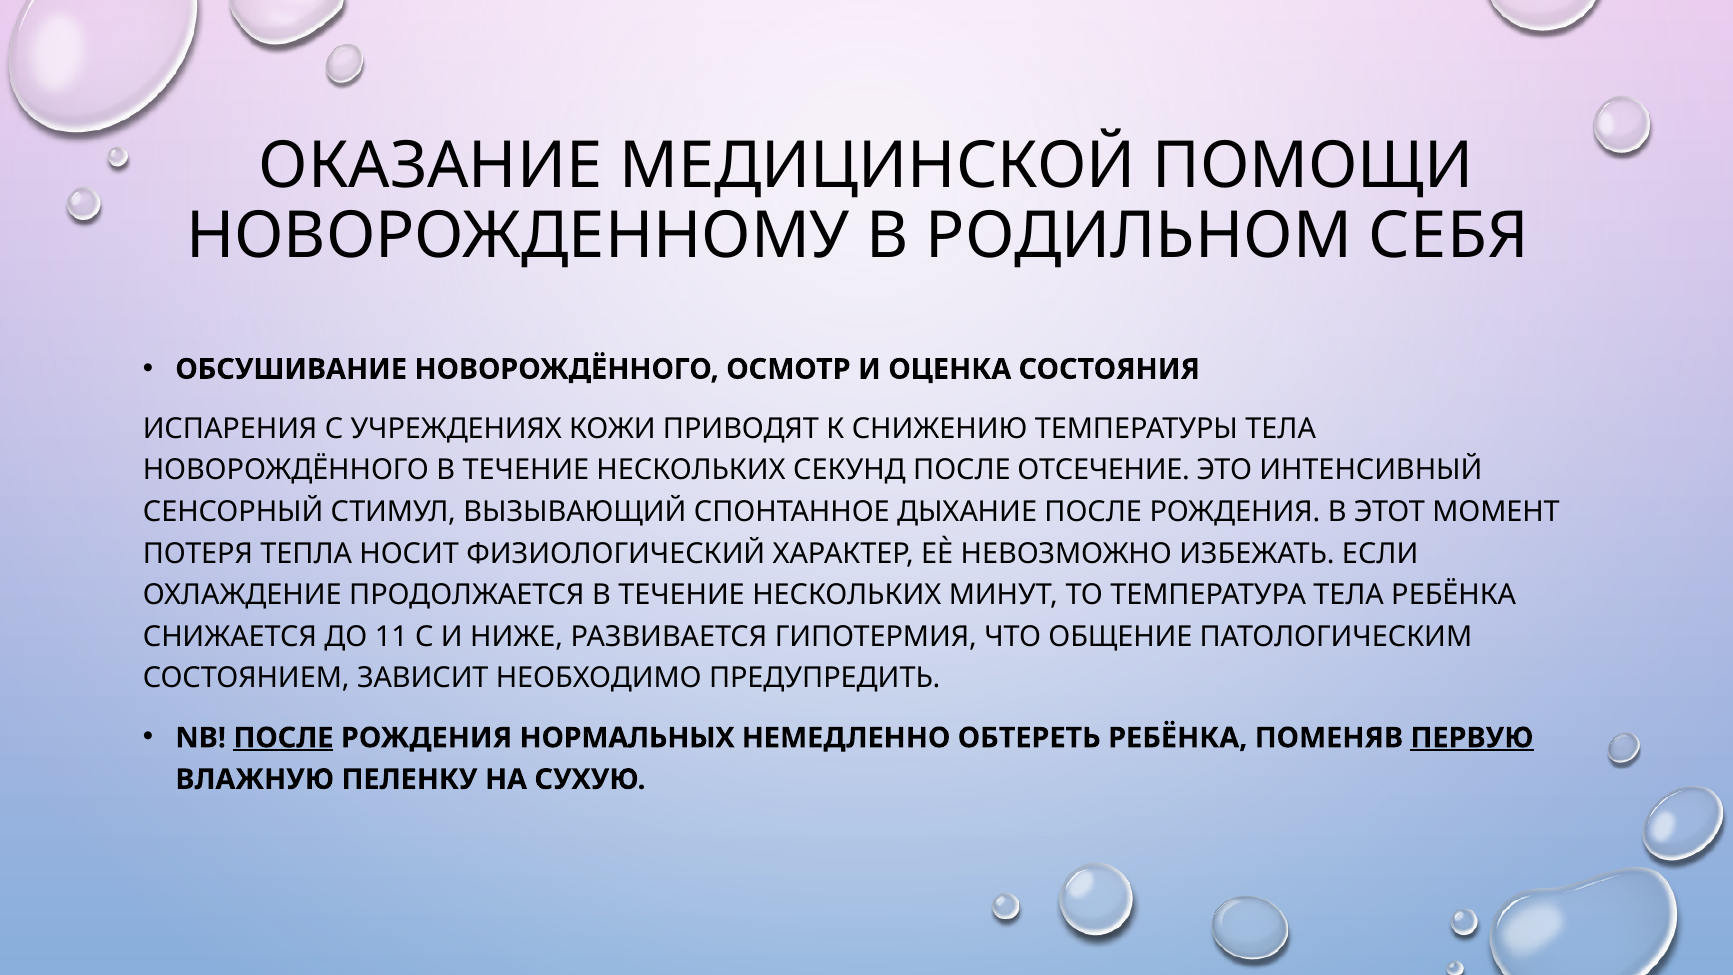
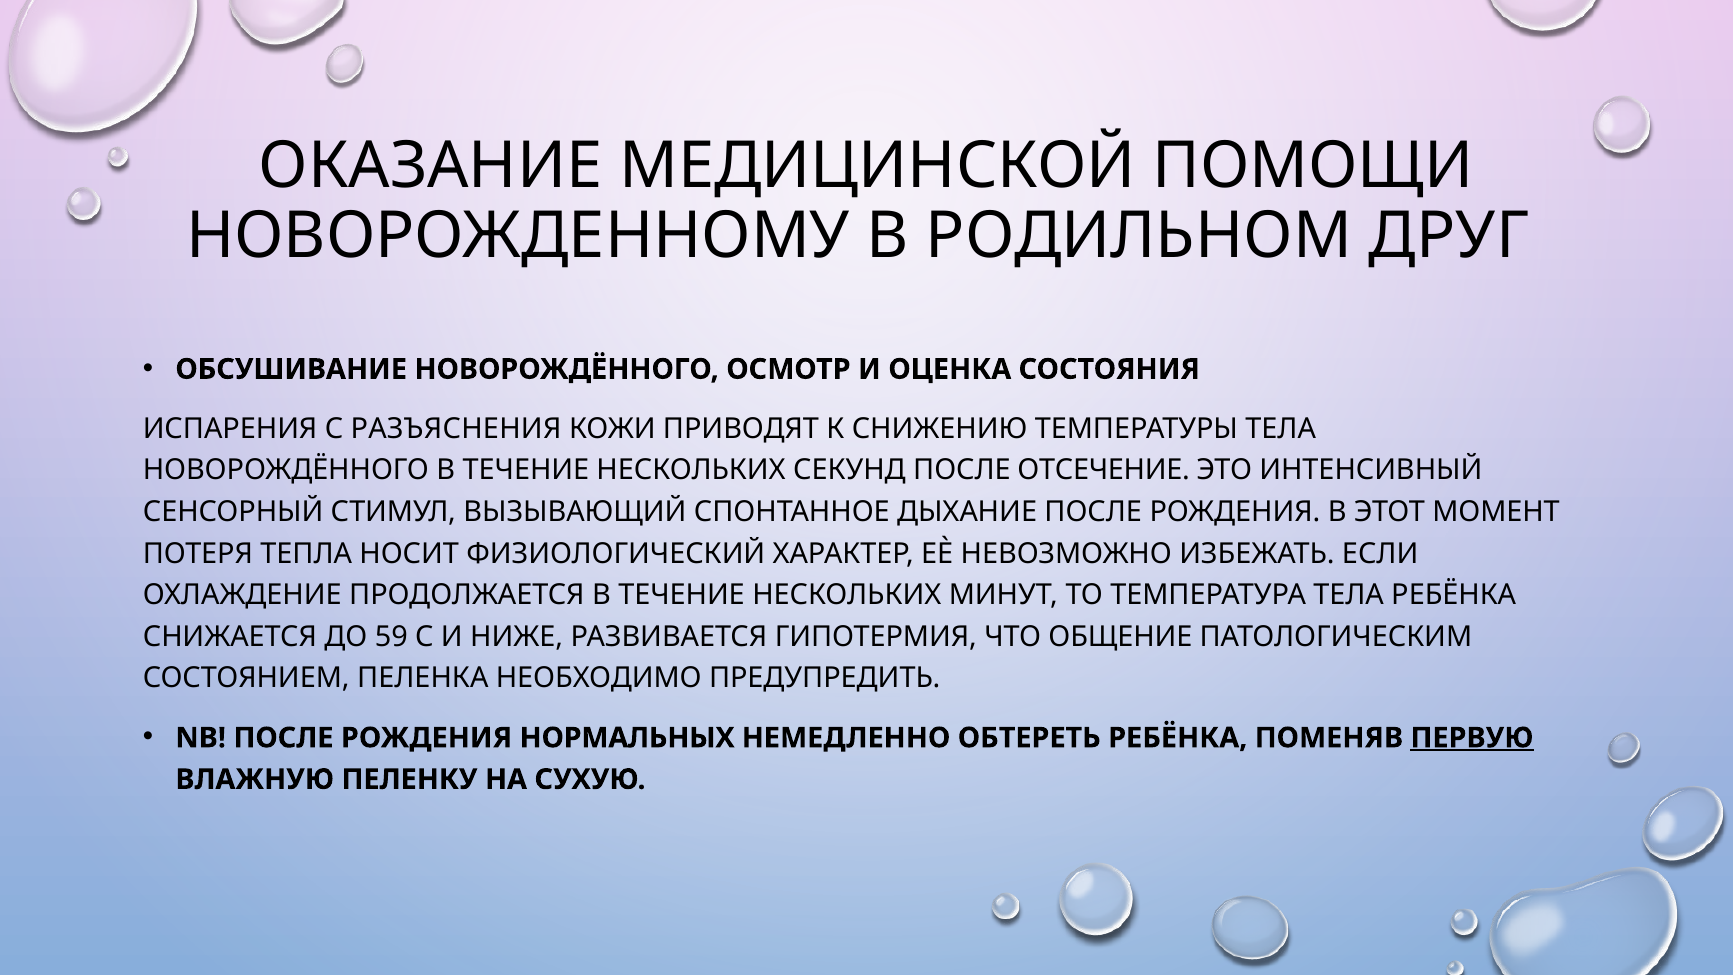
СЕБЯ: СЕБЯ -> ДРУГ
УЧРЕЖДЕНИЯХ: УЧРЕЖДЕНИЯХ -> РАЗЪЯСНЕНИЯ
11: 11 -> 59
ЗАВИСИТ: ЗАВИСИТ -> ПЕЛЕНКА
ПОСЛЕ at (283, 738) underline: present -> none
